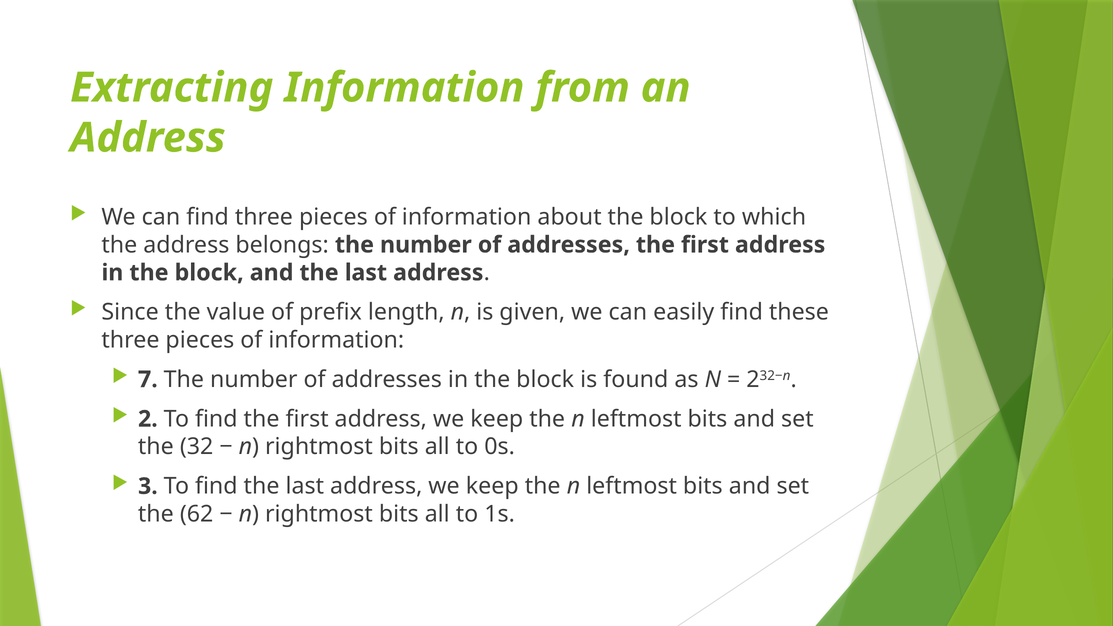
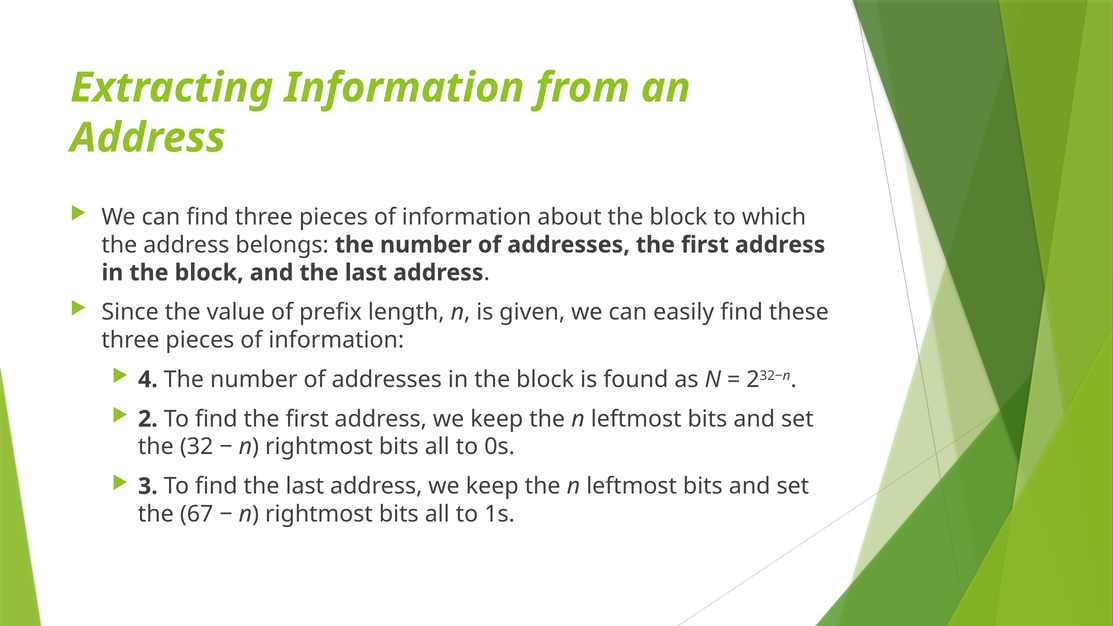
7: 7 -> 4
62: 62 -> 67
